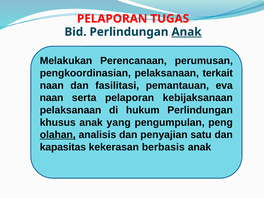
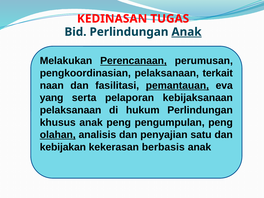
PELAPORAN at (112, 19): PELAPORAN -> KEDINASAN
Perencanaan underline: none -> present
pemantauan underline: none -> present
naan at (52, 98): naan -> yang
anak yang: yang -> peng
kapasitas: kapasitas -> kebijakan
